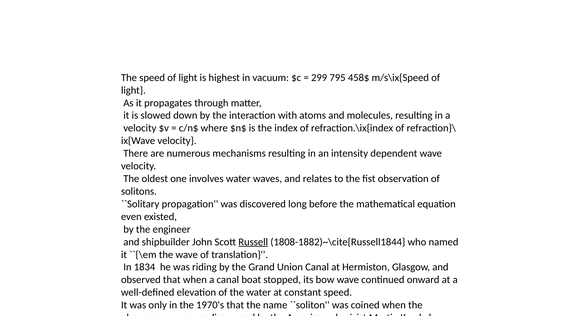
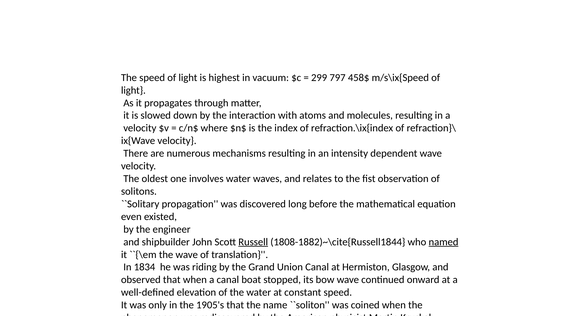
795: 795 -> 797
named underline: none -> present
1970's: 1970's -> 1905's
